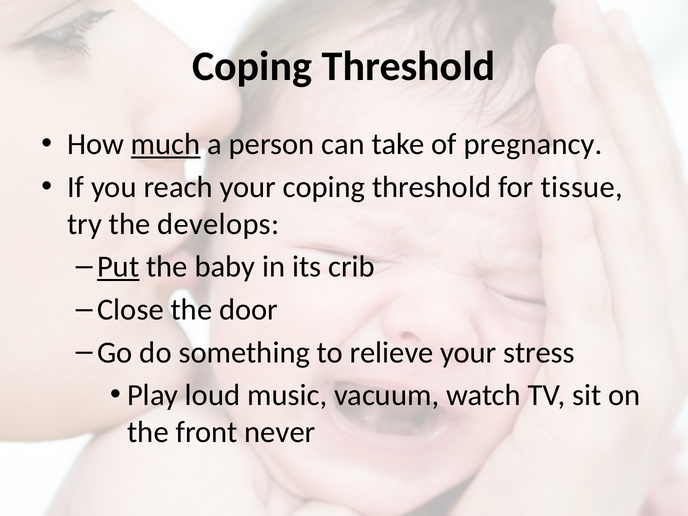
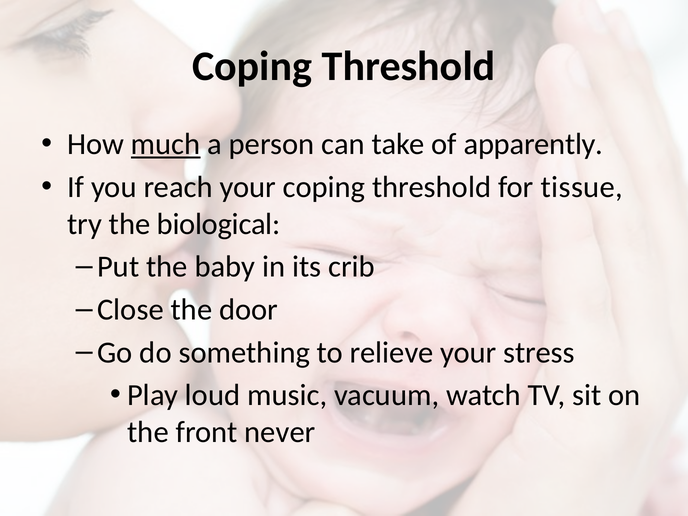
pregnancy: pregnancy -> apparently
develops: develops -> biological
Put underline: present -> none
